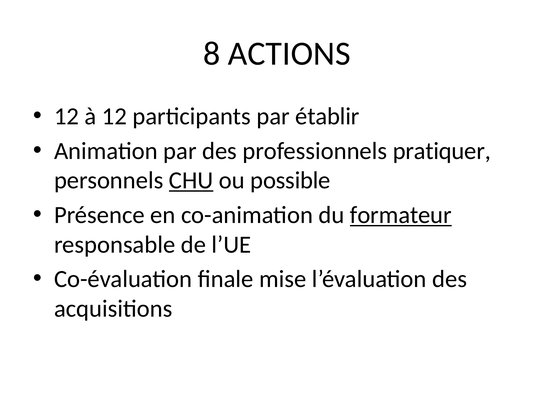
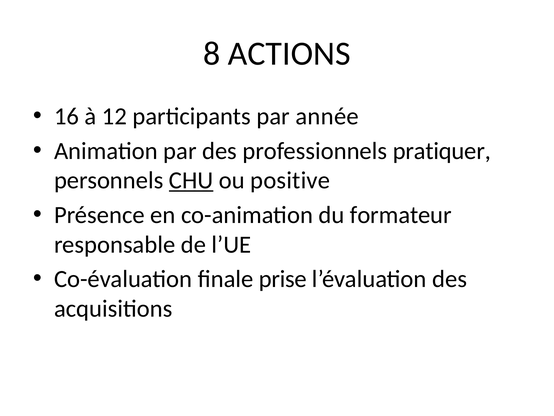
12 at (66, 116): 12 -> 16
établir: établir -> année
possible: possible -> positive
formateur underline: present -> none
mise: mise -> prise
